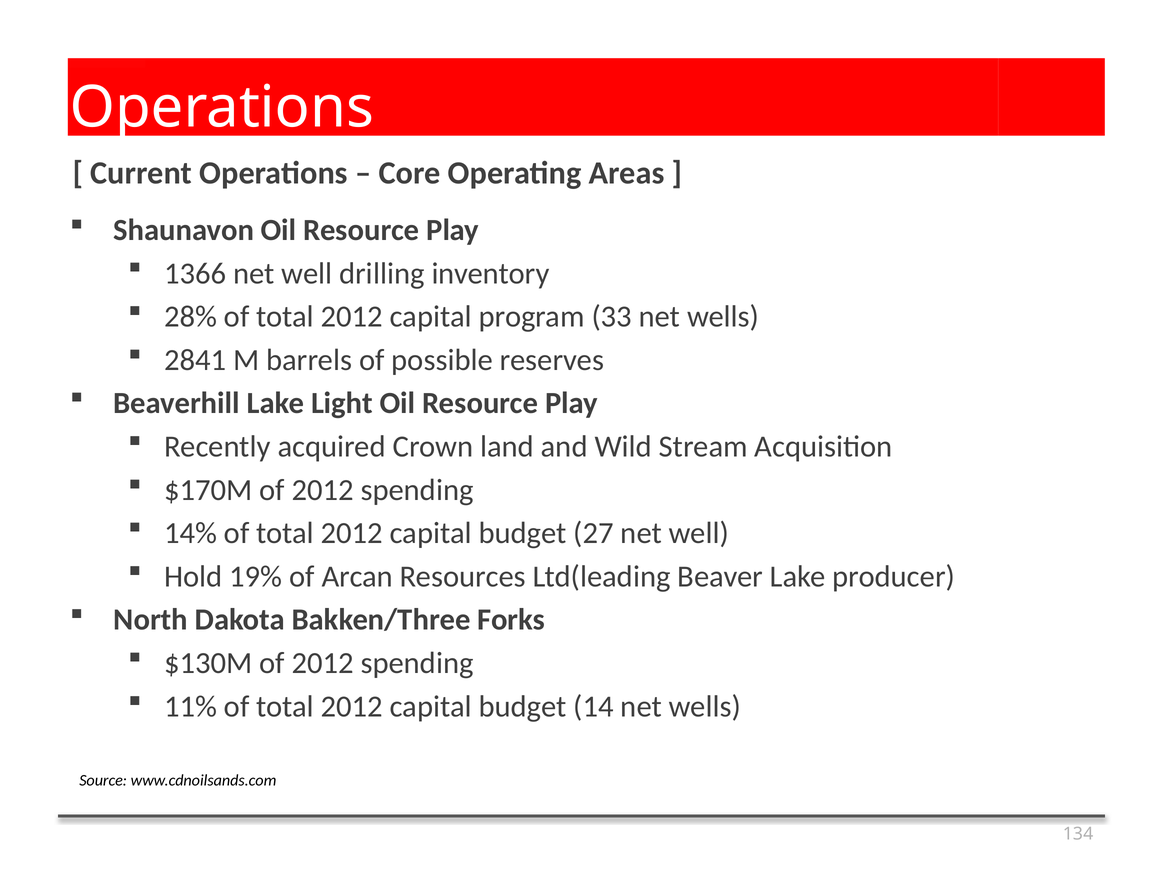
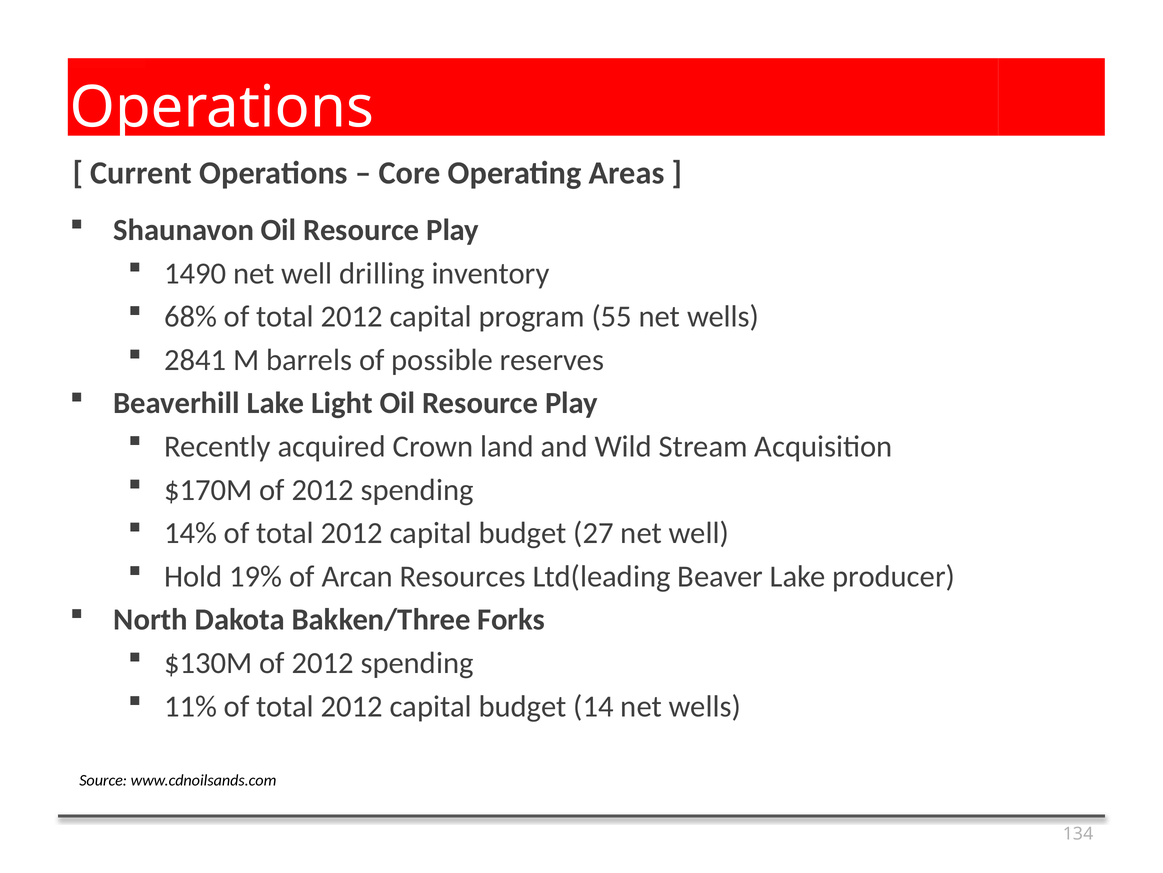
1366: 1366 -> 1490
28%: 28% -> 68%
33: 33 -> 55
